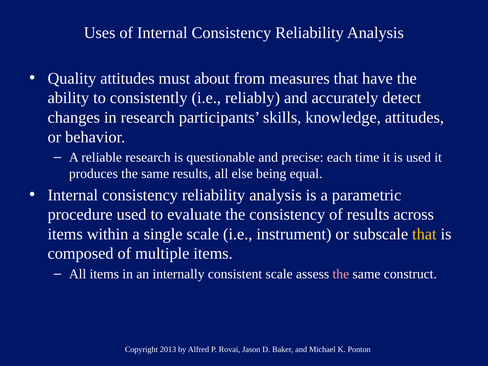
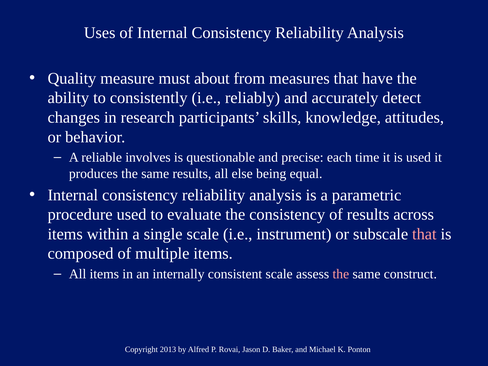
Quality attitudes: attitudes -> measure
reliable research: research -> involves
that at (424, 234) colour: yellow -> pink
